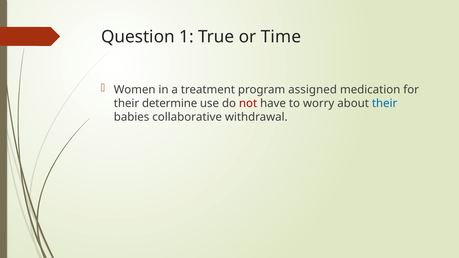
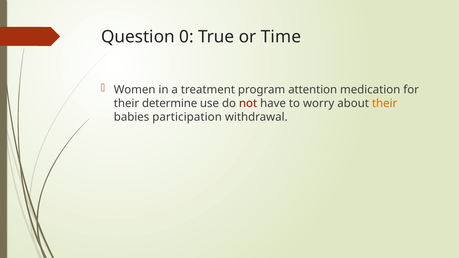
1: 1 -> 0
assigned: assigned -> attention
their at (385, 104) colour: blue -> orange
collaborative: collaborative -> participation
